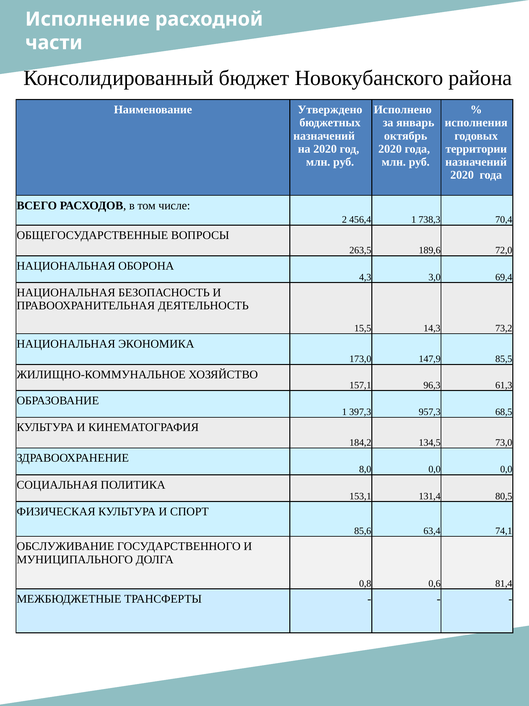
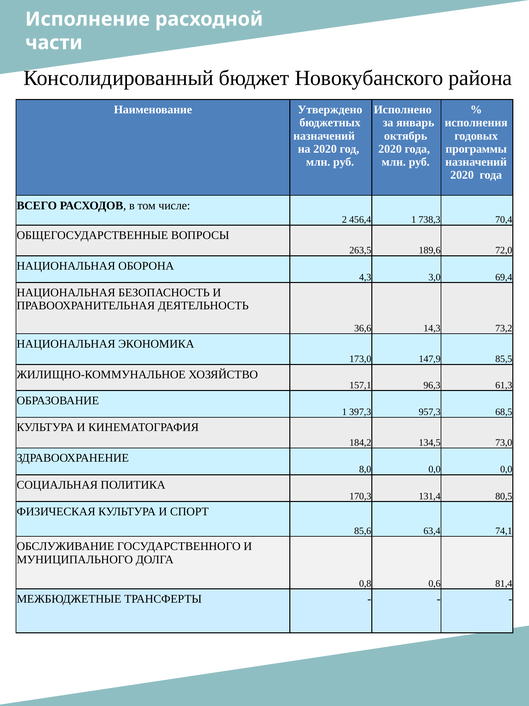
территории: территории -> программы
15,5: 15,5 -> 36,6
153,1: 153,1 -> 170,3
